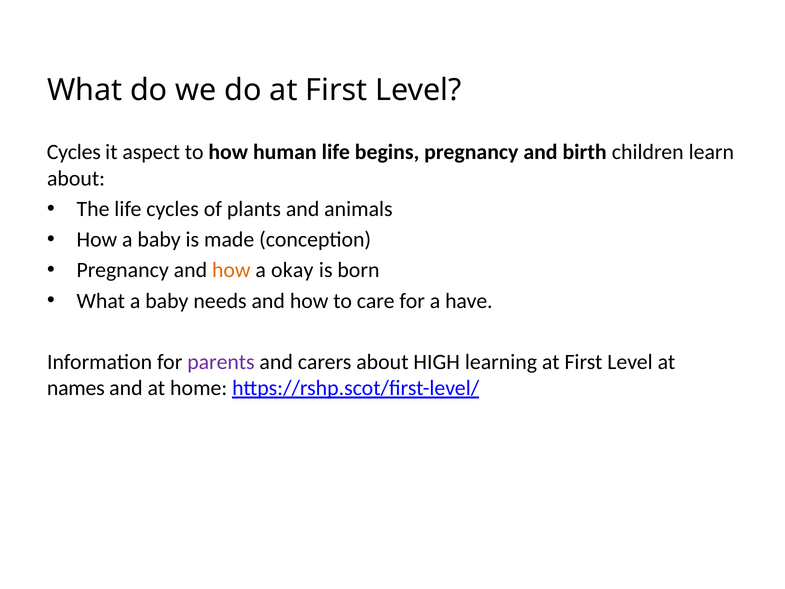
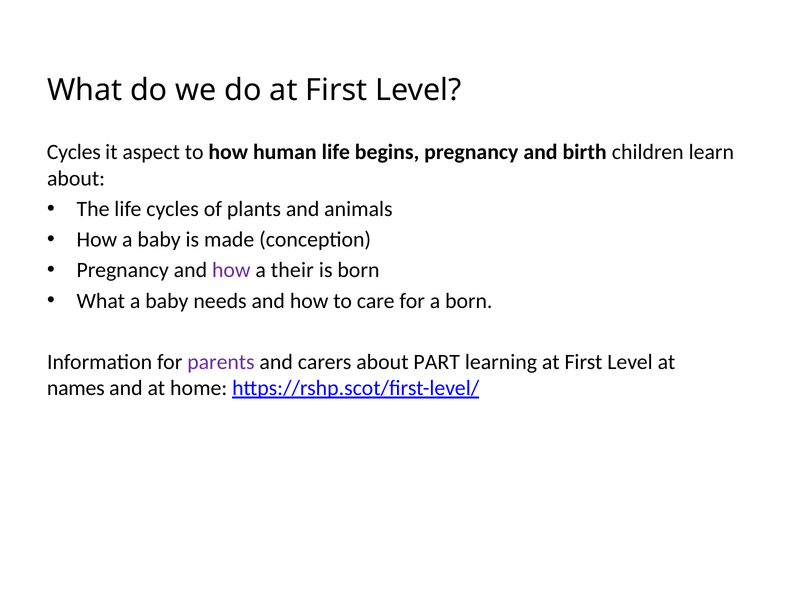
how at (231, 270) colour: orange -> purple
okay: okay -> their
a have: have -> born
HIGH: HIGH -> PART
